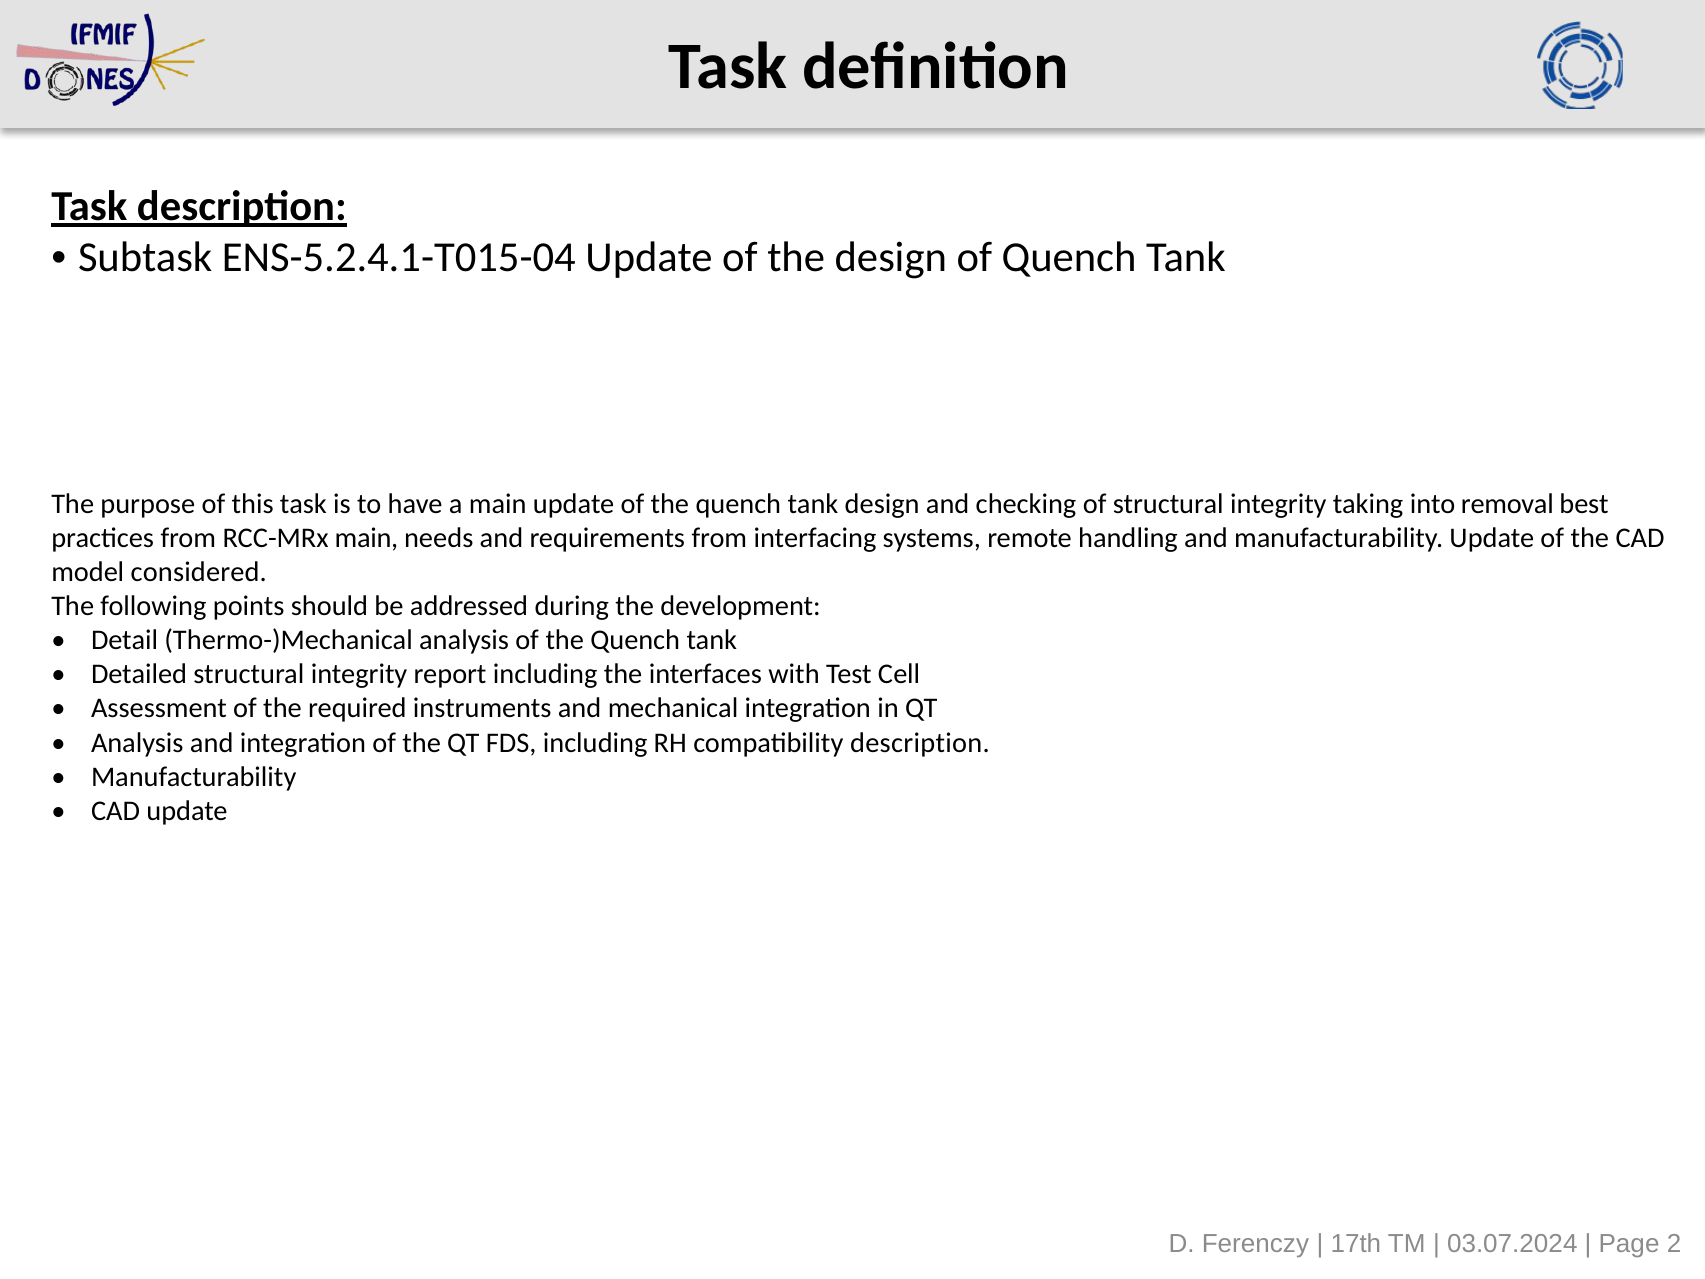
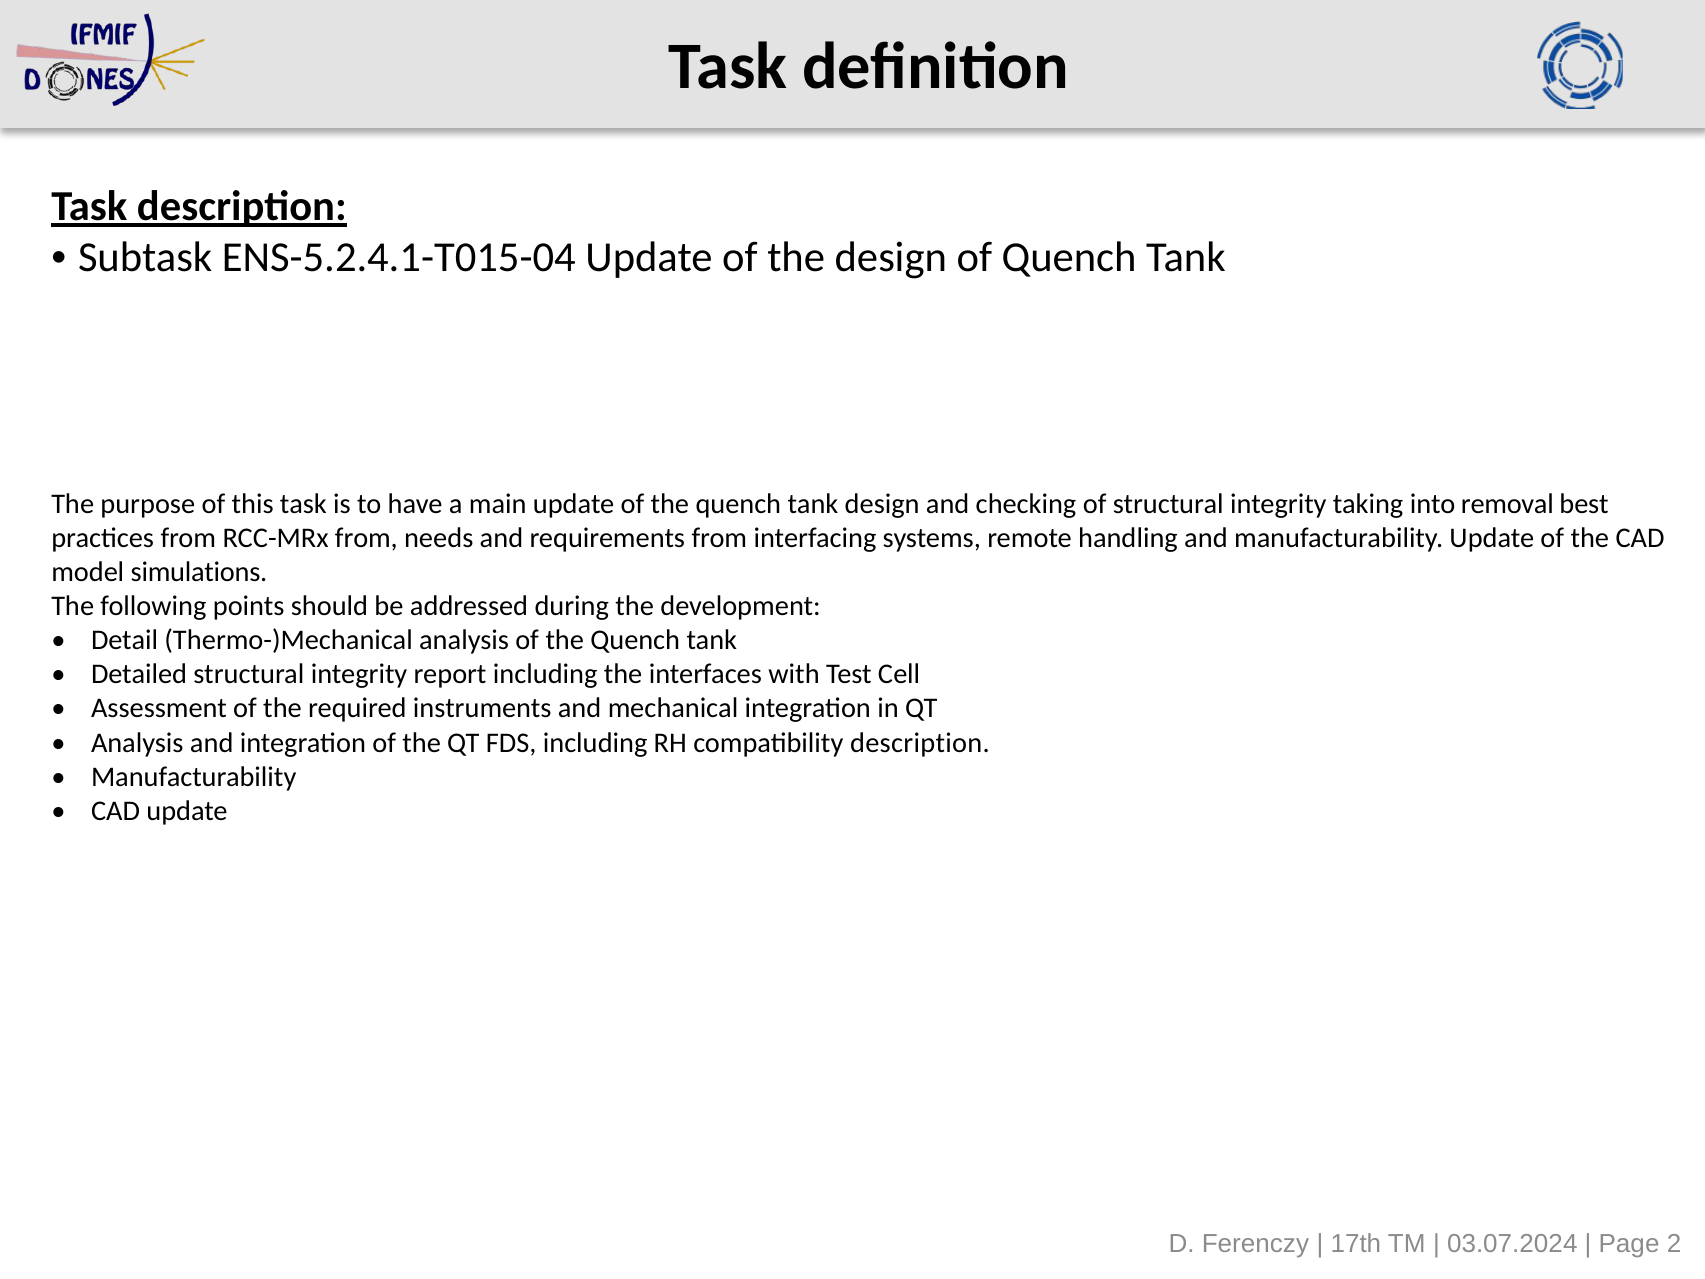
RCC-MRx main: main -> from
considered: considered -> simulations
